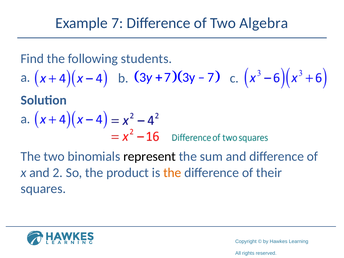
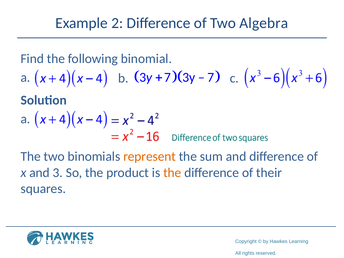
Example 7: 7 -> 2
students: students -> binomial
represent colour: black -> orange
and 2: 2 -> 3
